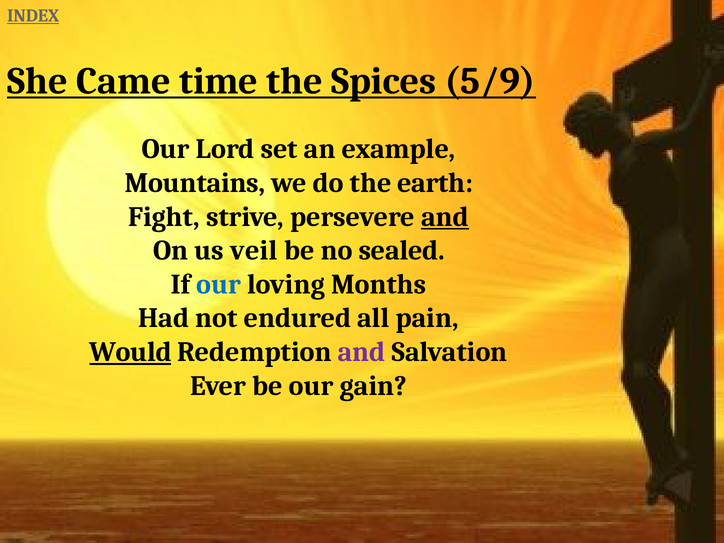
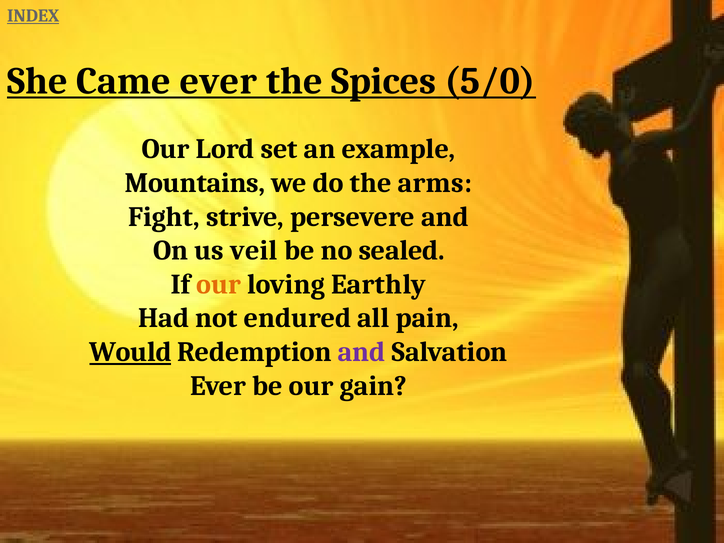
Came time: time -> ever
5/9: 5/9 -> 5/0
earth: earth -> arms
and at (445, 217) underline: present -> none
our at (219, 284) colour: blue -> orange
Months: Months -> Earthly
